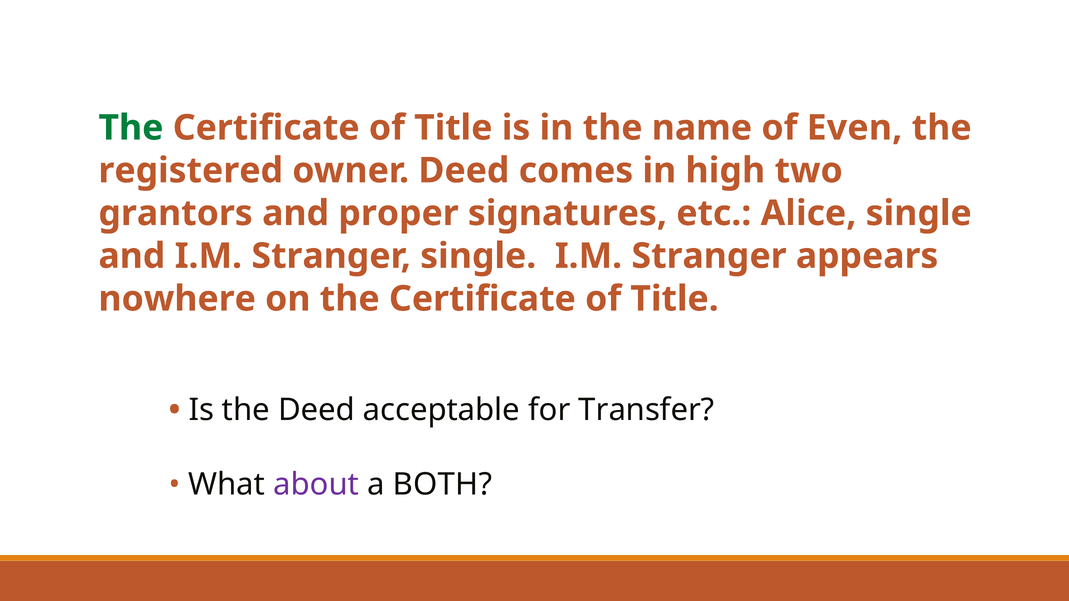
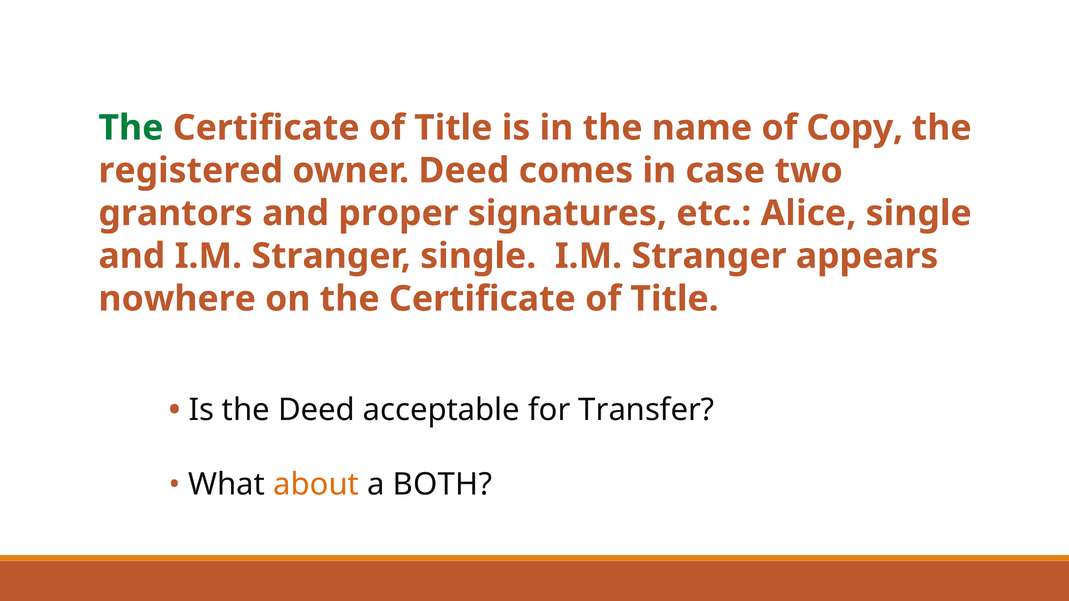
Even: Even -> Copy
high: high -> case
about colour: purple -> orange
